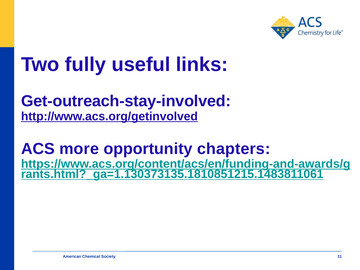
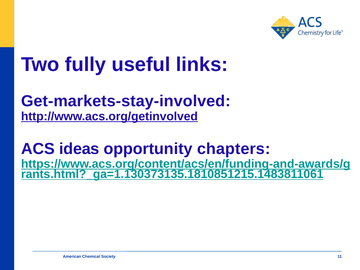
Get-outreach-stay-involved: Get-outreach-stay-involved -> Get-markets-stay-involved
more: more -> ideas
